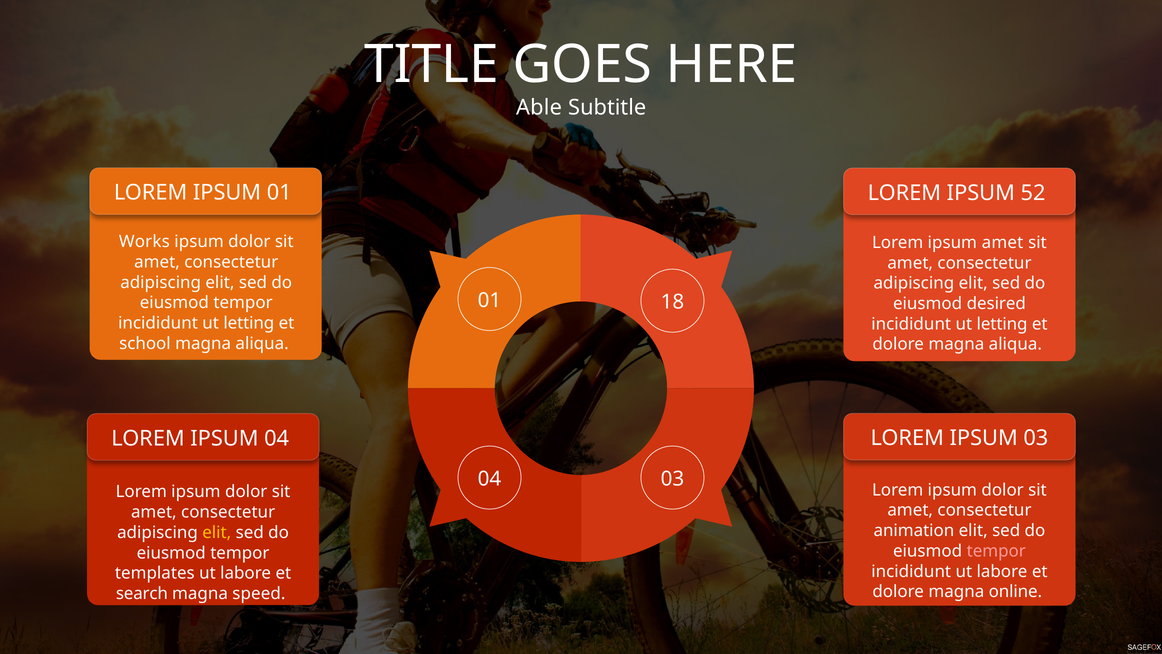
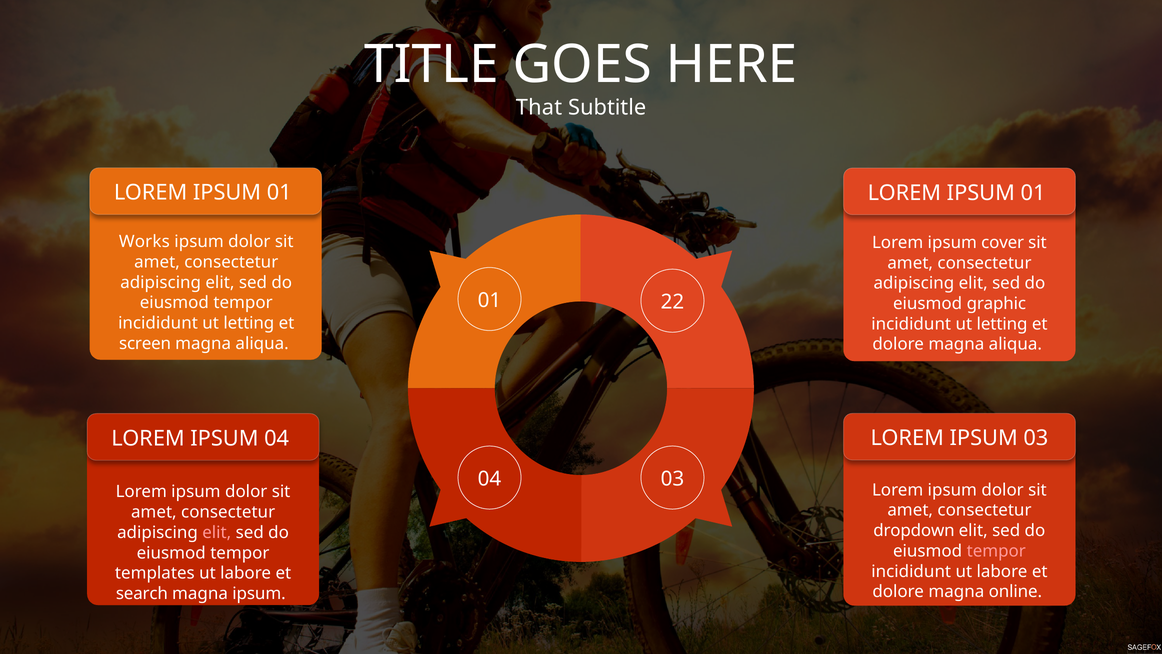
Able: Able -> That
52 at (1033, 193): 52 -> 01
ipsum amet: amet -> cover
18: 18 -> 22
desired: desired -> graphic
school: school -> screen
animation: animation -> dropdown
elit at (217, 532) colour: yellow -> pink
magna speed: speed -> ipsum
